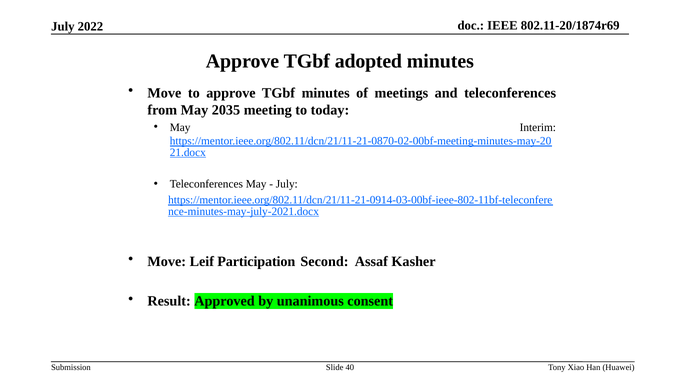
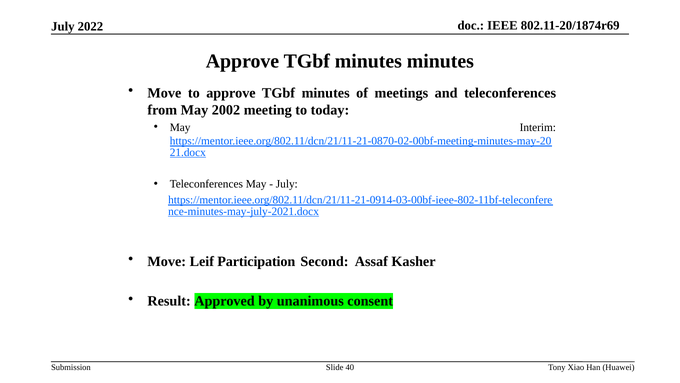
adopted at (368, 61): adopted -> minutes
2035: 2035 -> 2002
